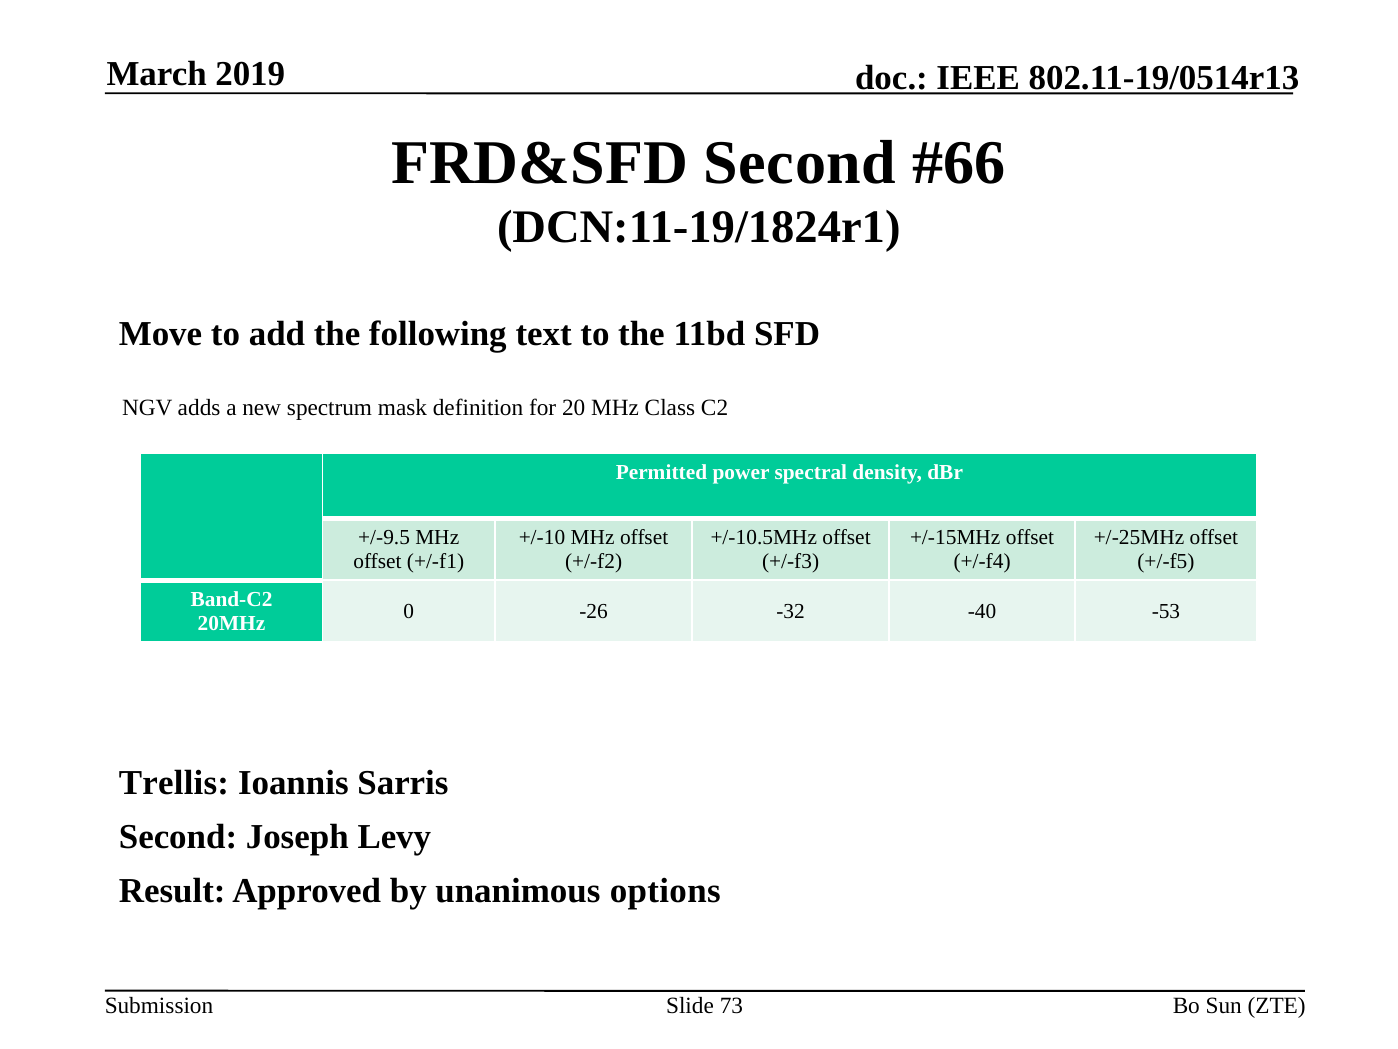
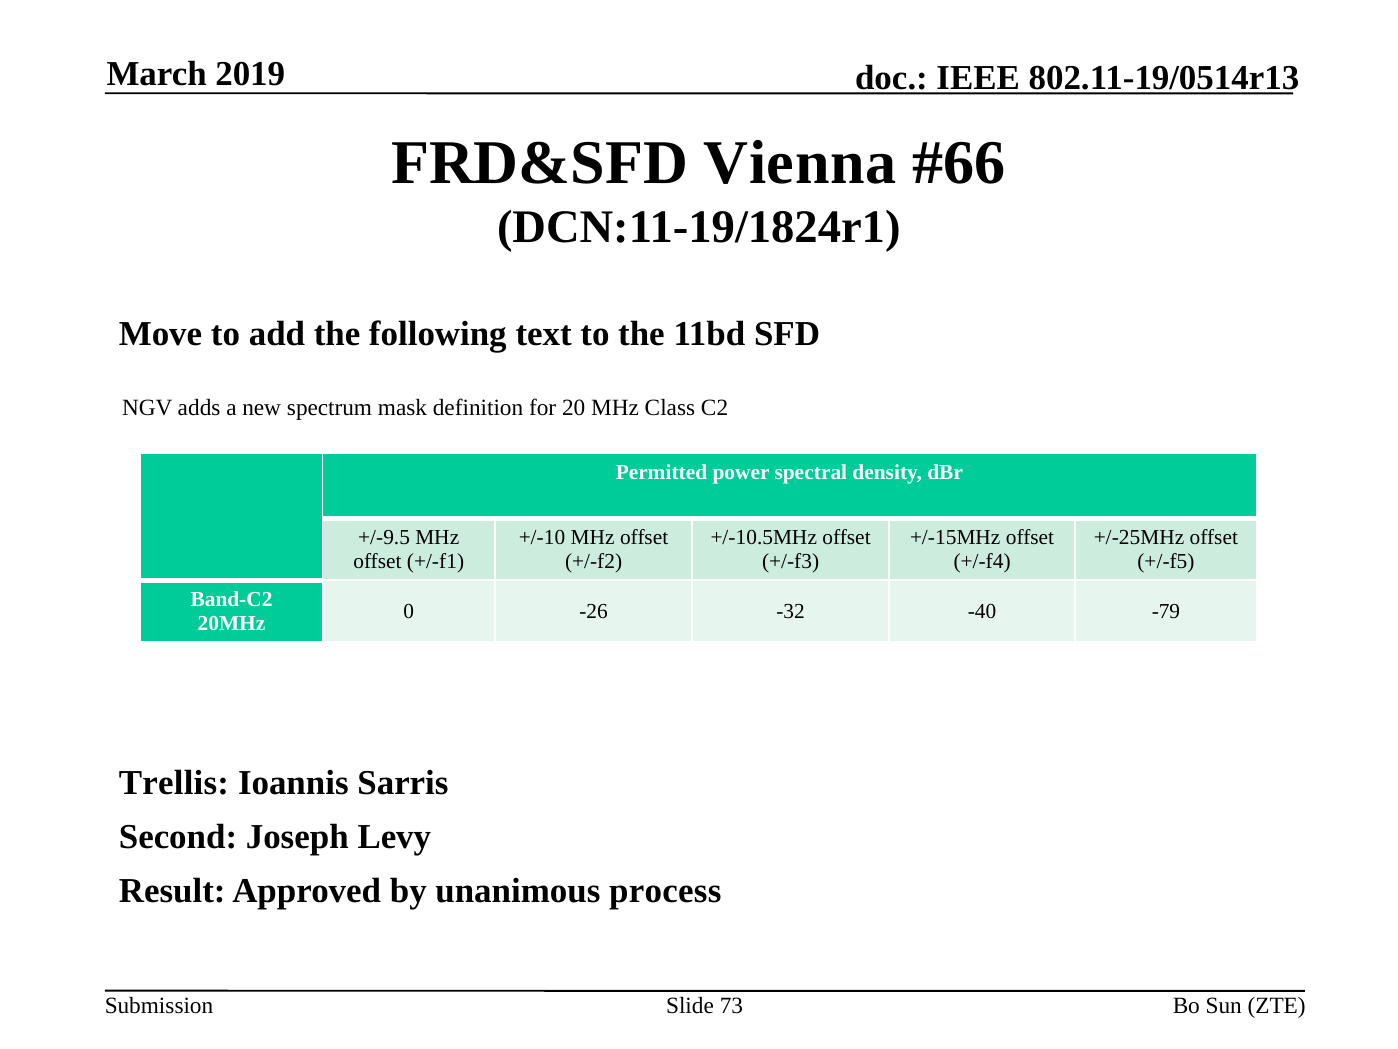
FRD&SFD Second: Second -> Vienna
-53: -53 -> -79
options: options -> process
